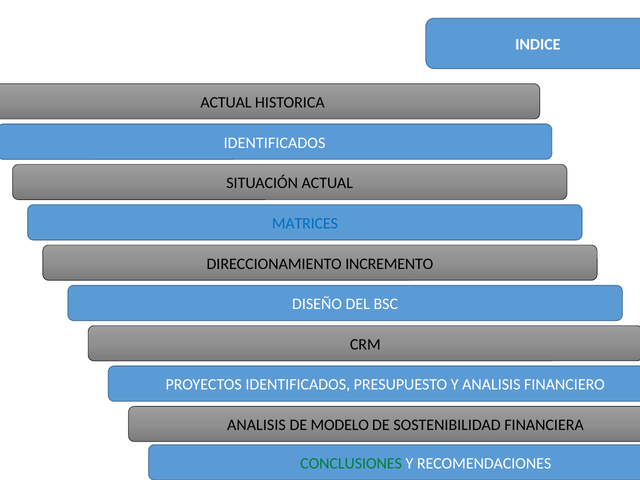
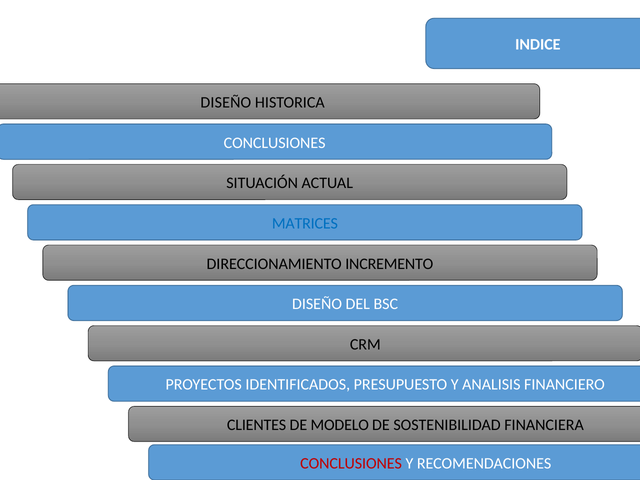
ACTUAL at (226, 102): ACTUAL -> DISEÑO
IDENTIFICADOS at (275, 143): IDENTIFICADOS -> CONCLUSIONES
ANALISIS at (256, 425): ANALISIS -> CLIENTES
CONCLUSIONES at (351, 463) colour: green -> red
